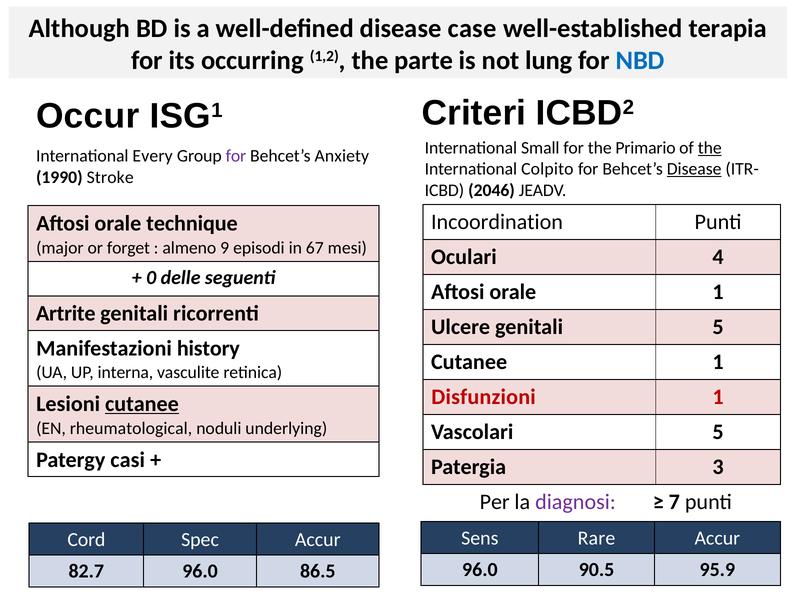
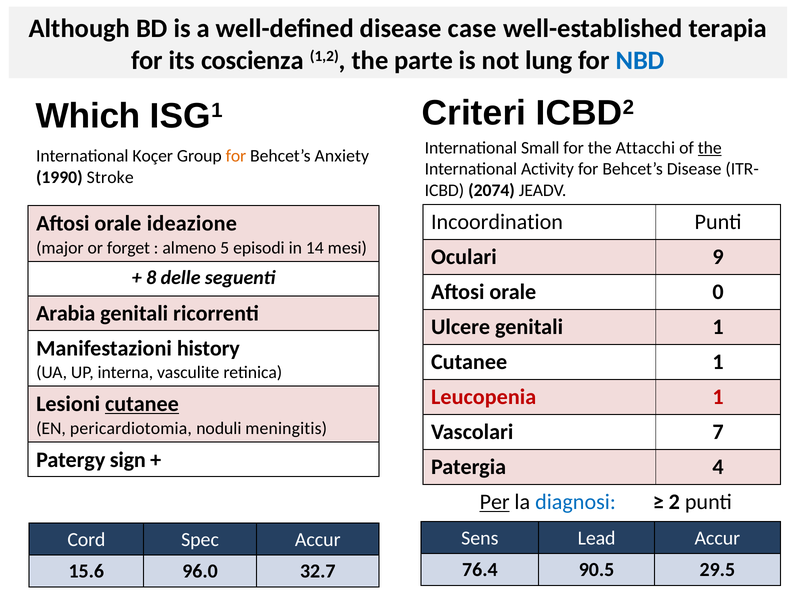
occurring: occurring -> coscienza
Occur: Occur -> Which
Primario: Primario -> Attacchi
Every: Every -> Koçer
for at (236, 156) colour: purple -> orange
Colpito: Colpito -> Activity
Disease at (694, 169) underline: present -> none
2046: 2046 -> 2074
technique: technique -> ideazione
9: 9 -> 5
67: 67 -> 14
4: 4 -> 9
0: 0 -> 8
orale 1: 1 -> 0
Artrite: Artrite -> Arabia
genitali 5: 5 -> 1
Disfunzioni: Disfunzioni -> Leucopenia
rheumatological: rheumatological -> pericardiotomia
underlying: underlying -> meningitis
Vascolari 5: 5 -> 7
casi: casi -> sign
3: 3 -> 4
Per underline: none -> present
diagnosi colour: purple -> blue
7: 7 -> 2
Rare: Rare -> Lead
96.0 at (480, 570): 96.0 -> 76.4
95.9: 95.9 -> 29.5
82.7: 82.7 -> 15.6
86.5: 86.5 -> 32.7
